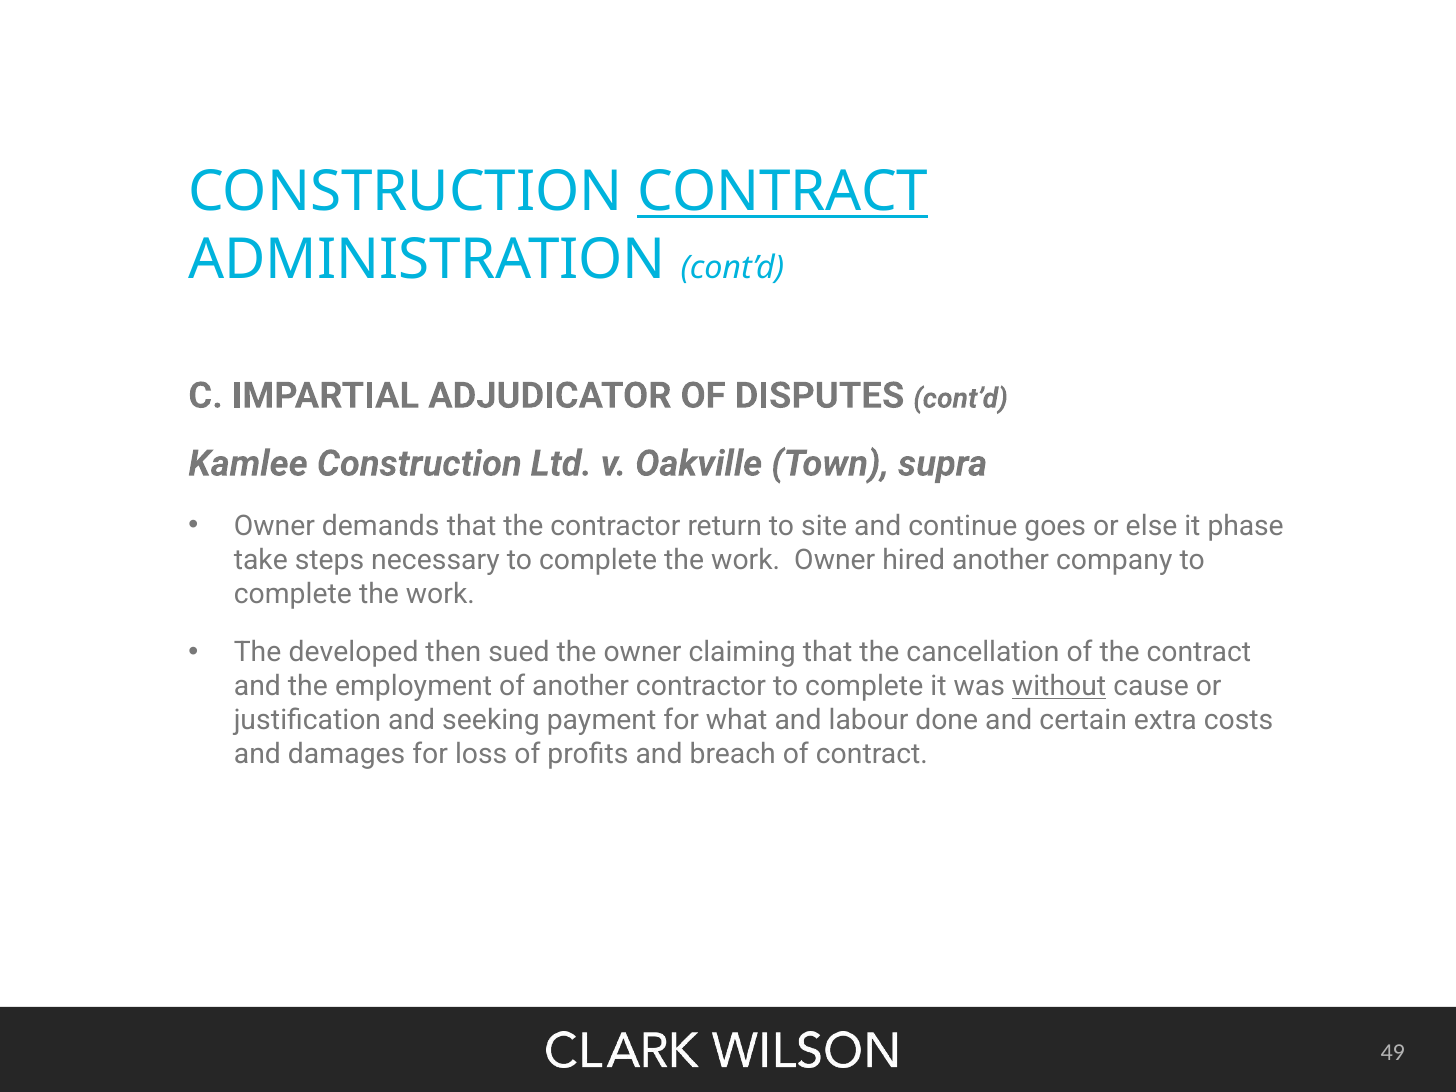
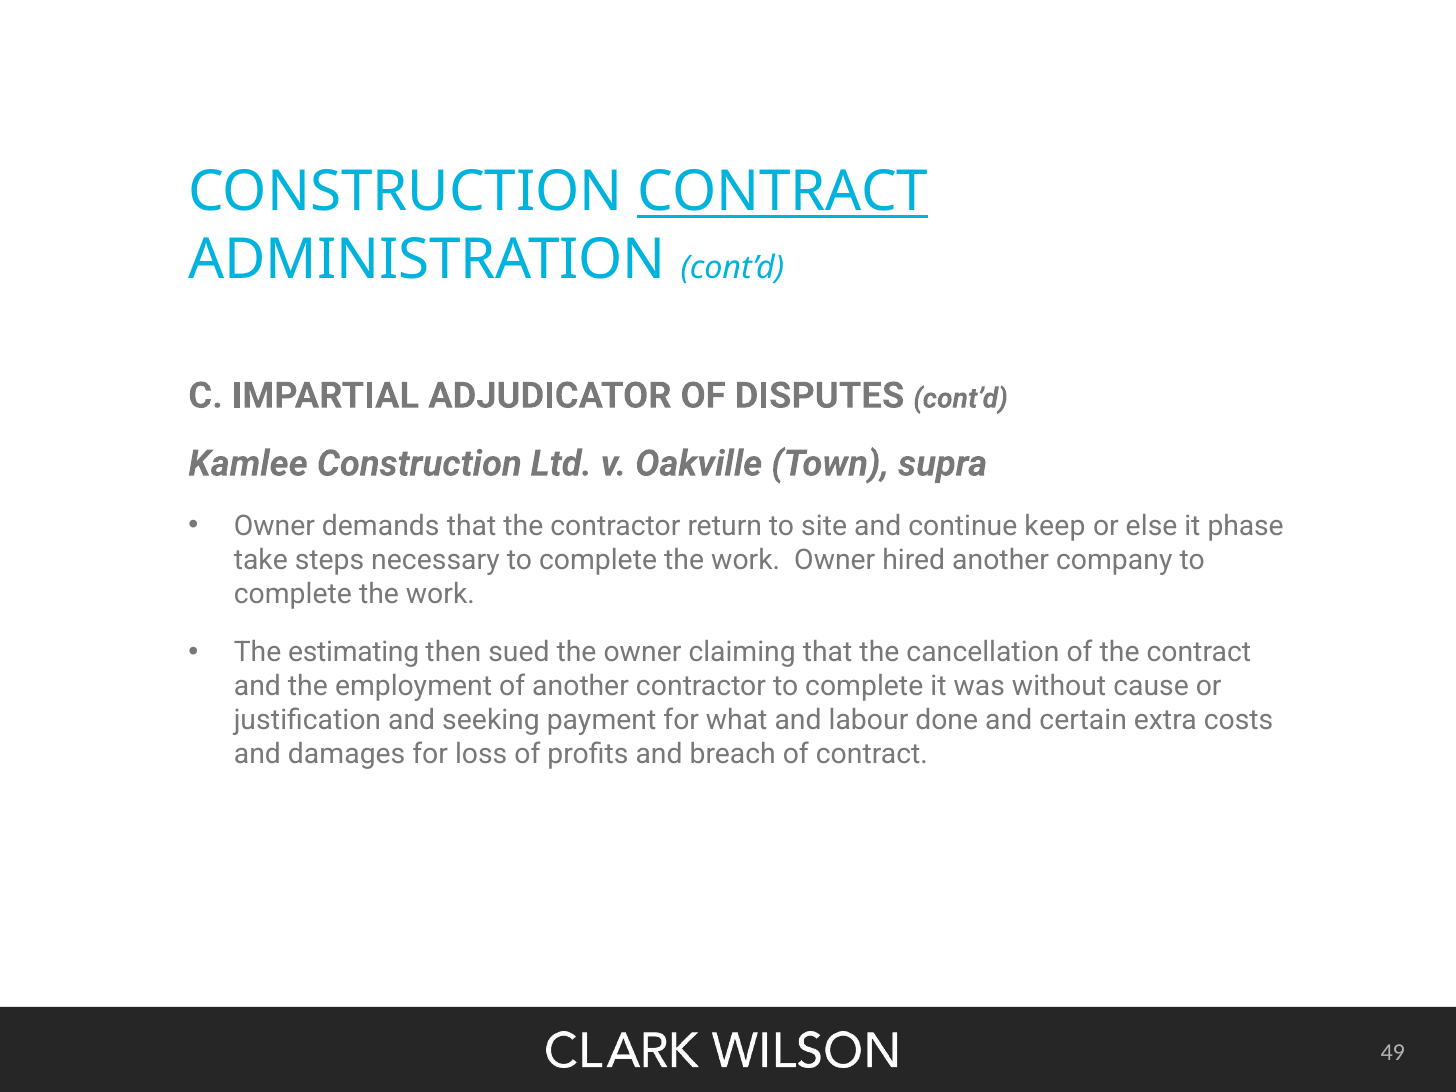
goes: goes -> keep
developed: developed -> estimating
without underline: present -> none
